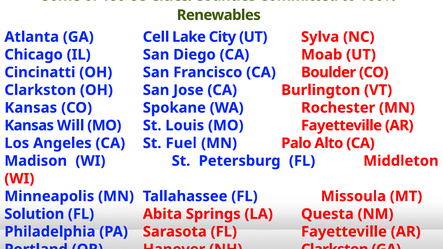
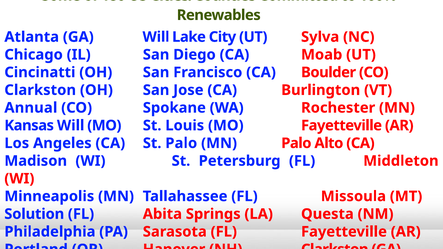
GA Cell: Cell -> Will
Kansas at (31, 108): Kansas -> Annual
St Fuel: Fuel -> Palo
